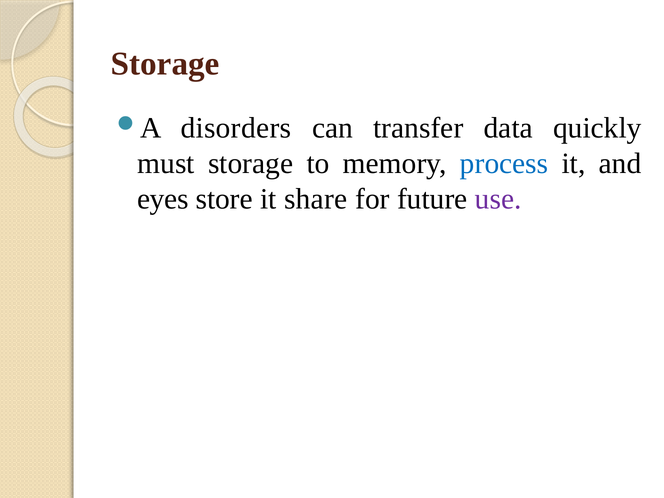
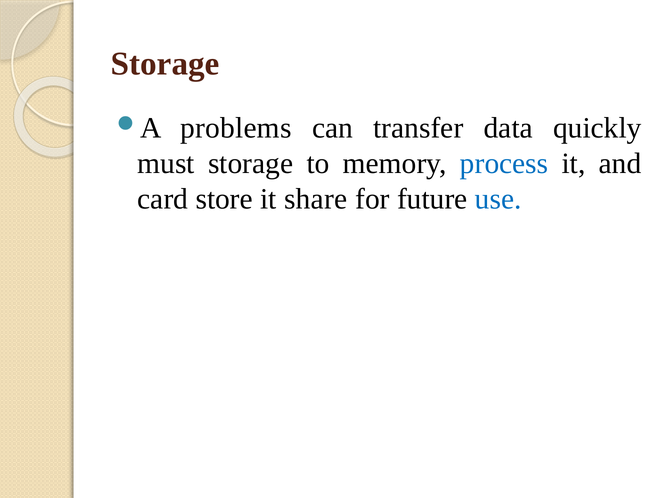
disorders: disorders -> problems
eyes: eyes -> card
use colour: purple -> blue
